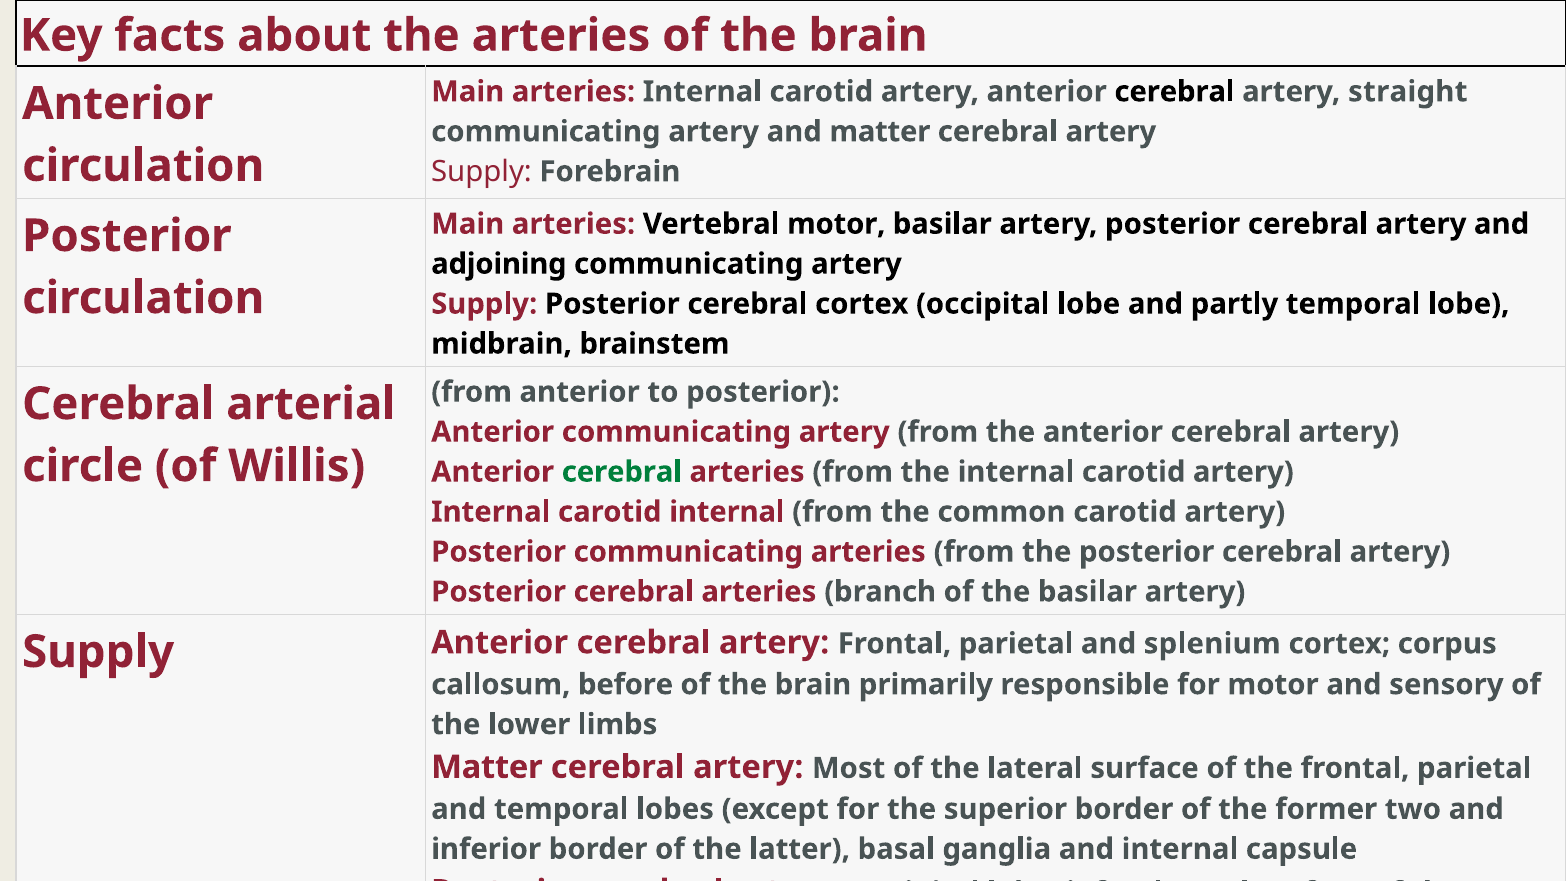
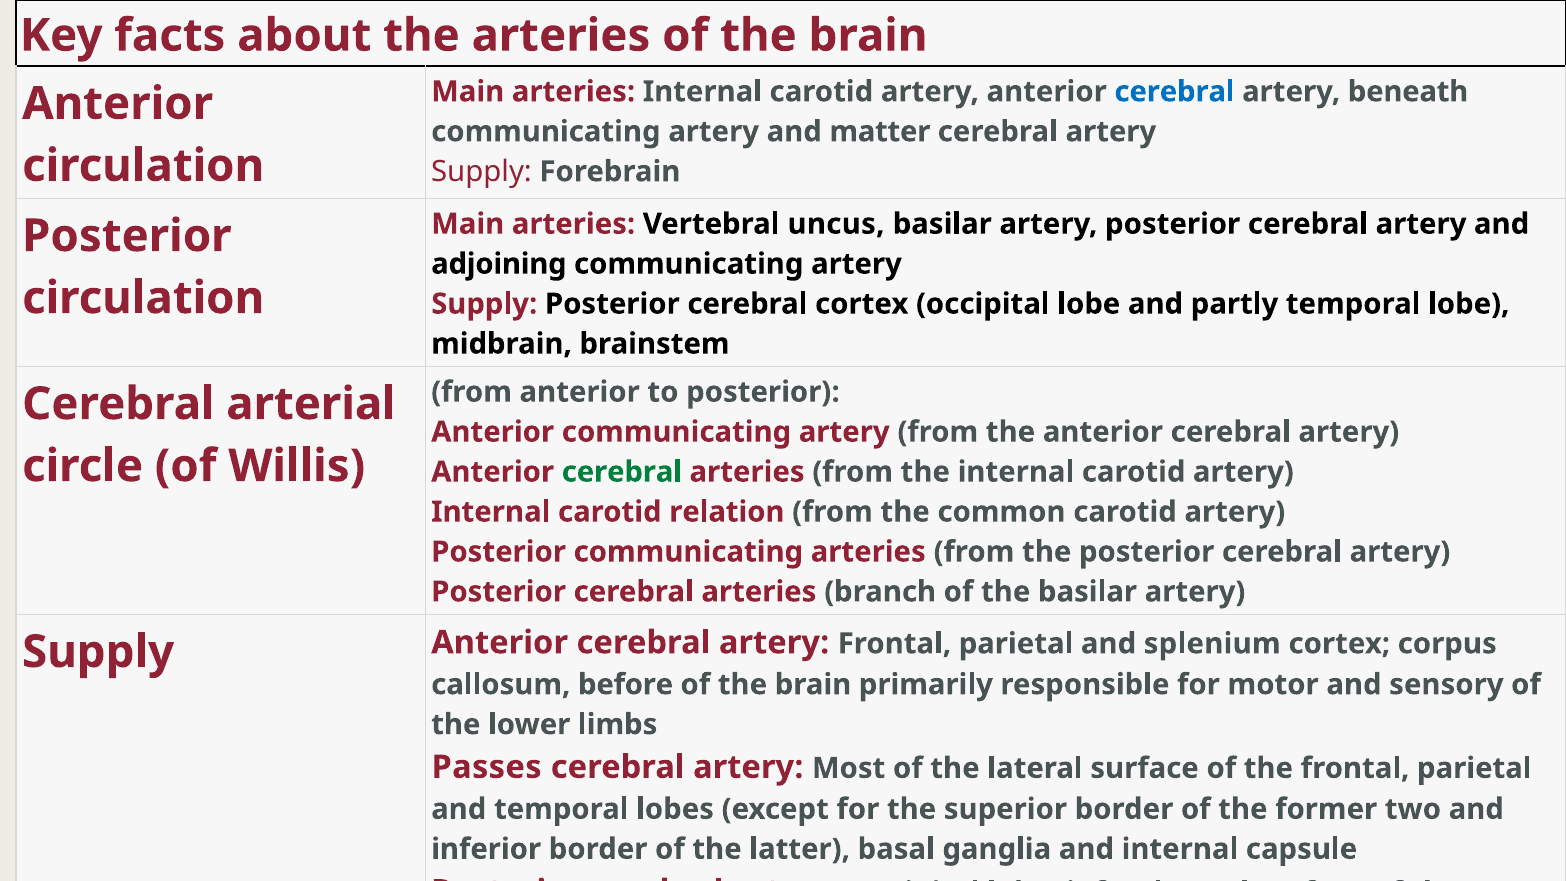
cerebral at (1175, 92) colour: black -> blue
straight: straight -> beneath
Vertebral motor: motor -> uncus
carotid internal: internal -> relation
Matter at (487, 767): Matter -> Passes
